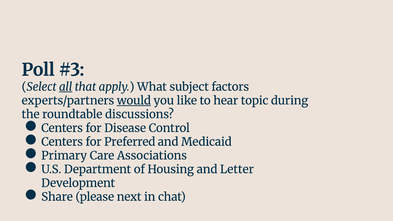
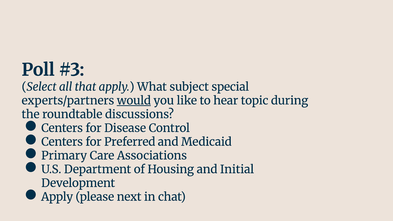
all underline: present -> none
factors: factors -> special
Letter: Letter -> Initial
Share at (57, 197): Share -> Apply
